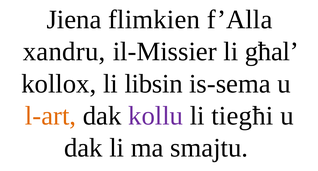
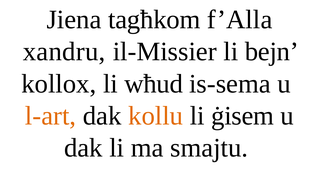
flimkien: flimkien -> tagħkom
għal: għal -> bejn
libsin: libsin -> wħud
kollu colour: purple -> orange
tiegħi: tiegħi -> ġisem
